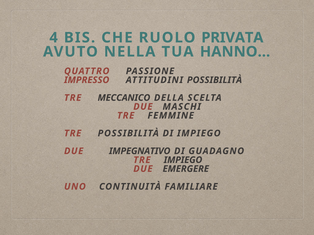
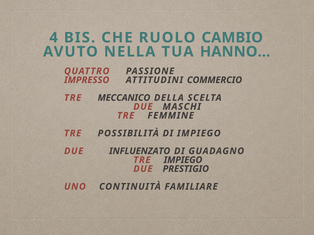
PRIVATA: PRIVATA -> CAMBIO
ATTITUDINI POSSIBILITÀ: POSSIBILITÀ -> COMMERCIO
IMPEGNATIVO: IMPEGNATIVO -> INFLUENZATO
EMERGERE: EMERGERE -> PRESTIGIO
